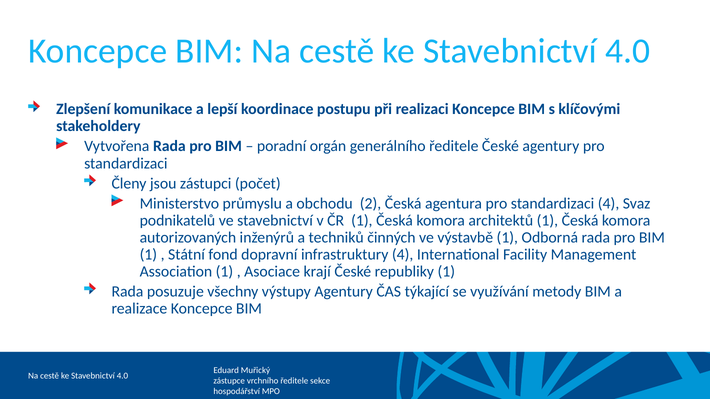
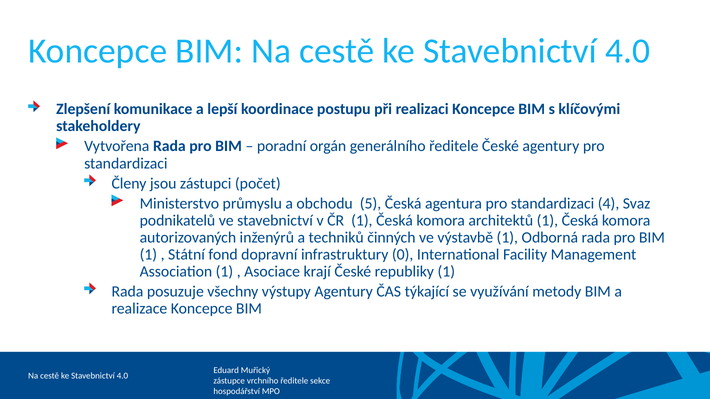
2: 2 -> 5
infrastruktury 4: 4 -> 0
